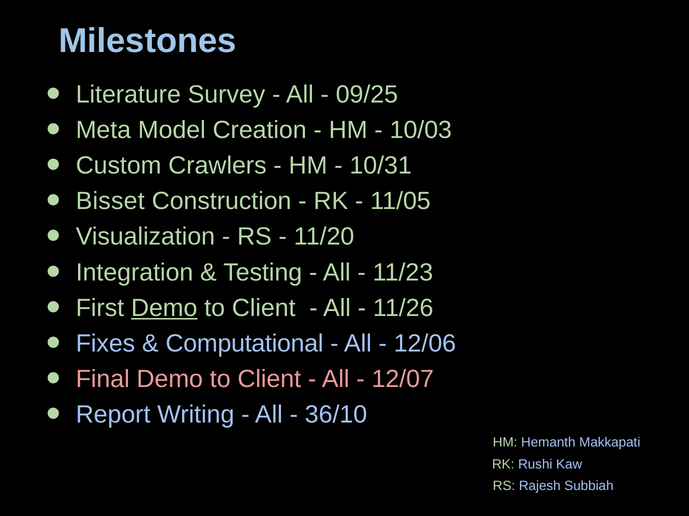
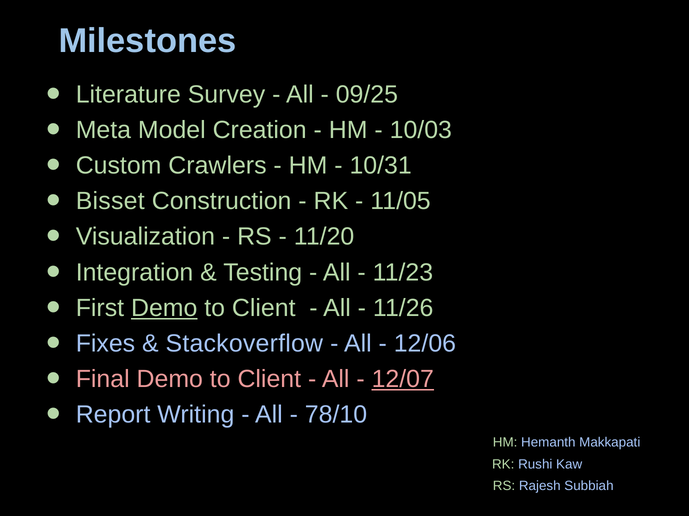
Computational: Computational -> Stackoverflow
12/07 underline: none -> present
36/10: 36/10 -> 78/10
